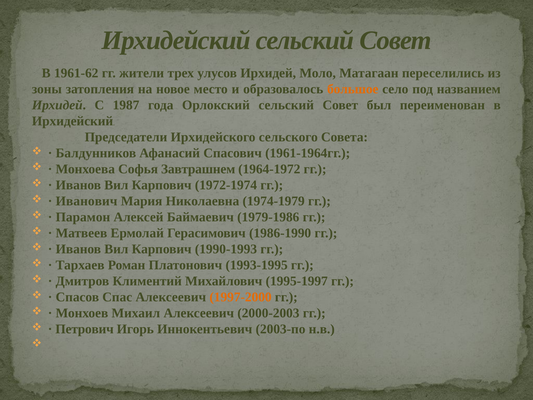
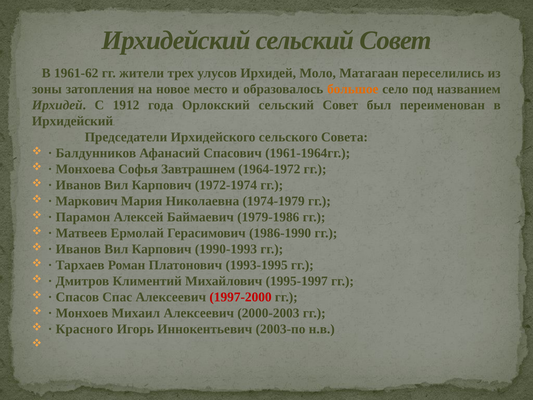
1987: 1987 -> 1912
Иванович: Иванович -> Маркович
1997-2000 colour: orange -> red
Петрович: Петрович -> Красного
